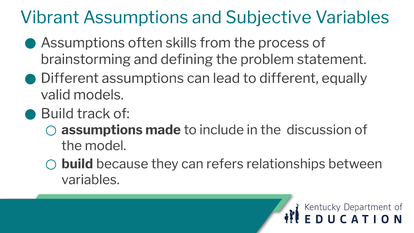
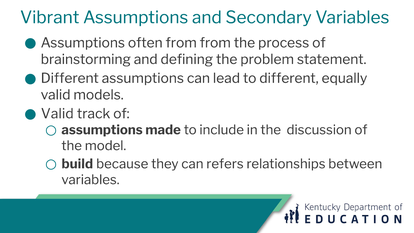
Subjective: Subjective -> Secondary
often skills: skills -> from
Build at (57, 114): Build -> Valid
